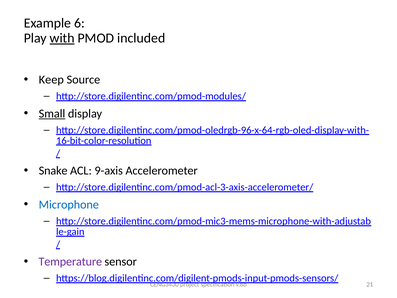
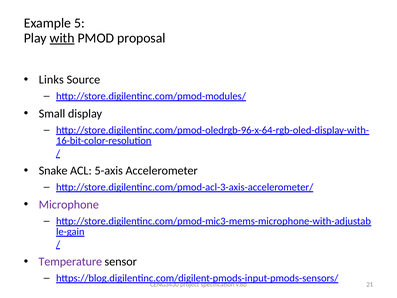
6: 6 -> 5
included: included -> proposal
Keep: Keep -> Links
Small underline: present -> none
9-axis: 9-axis -> 5-axis
Microphone colour: blue -> purple
